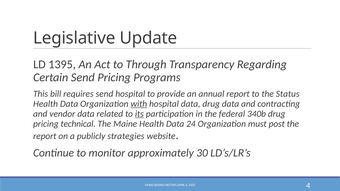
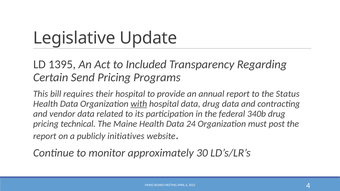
Through: Through -> Included
requires send: send -> their
its underline: present -> none
strategies: strategies -> initiatives
